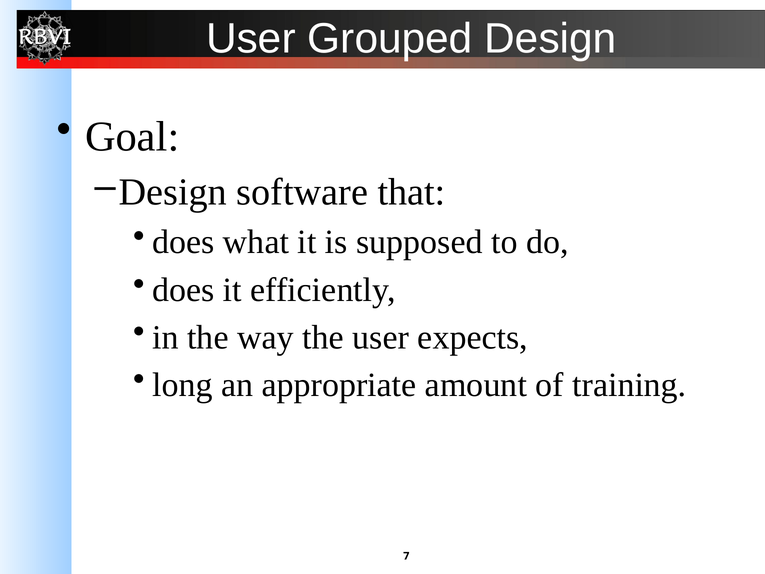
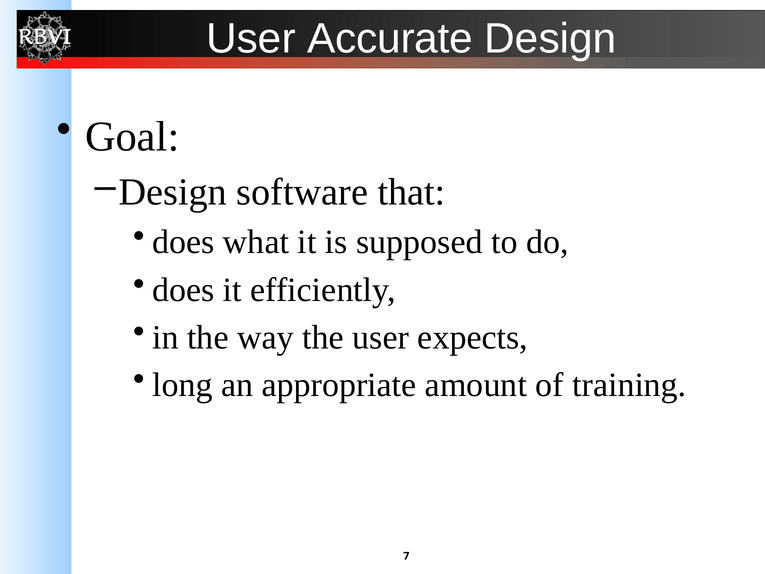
Grouped: Grouped -> Accurate
